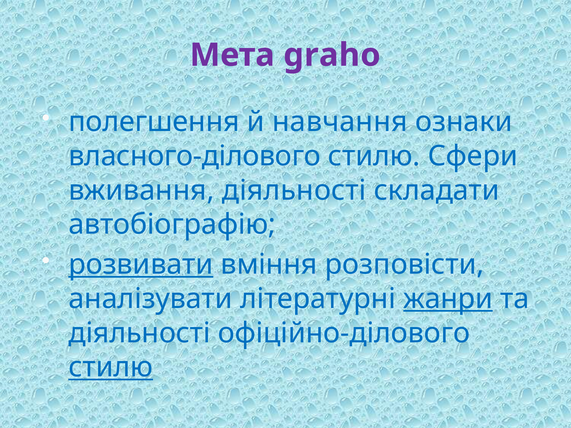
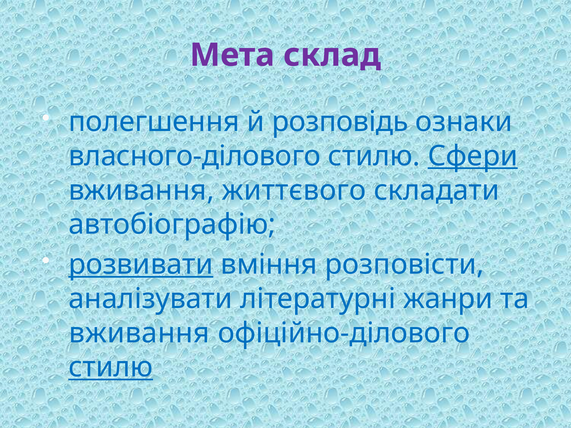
graho: graho -> склад
навчання: навчання -> розповідь
Сфери underline: none -> present
вживання діяльності: діяльності -> життєвого
жанри underline: present -> none
діяльності at (139, 333): діяльності -> вживання
